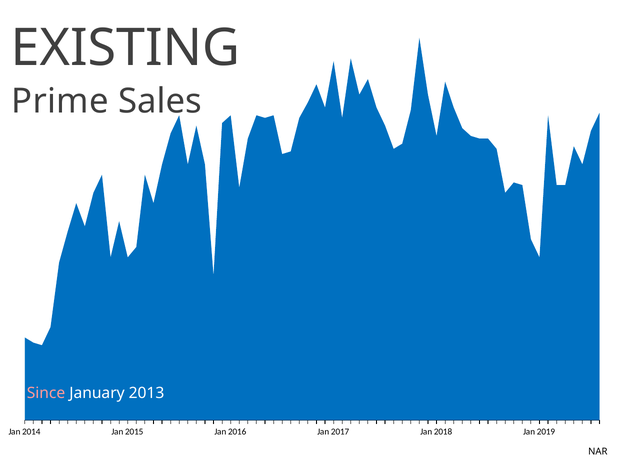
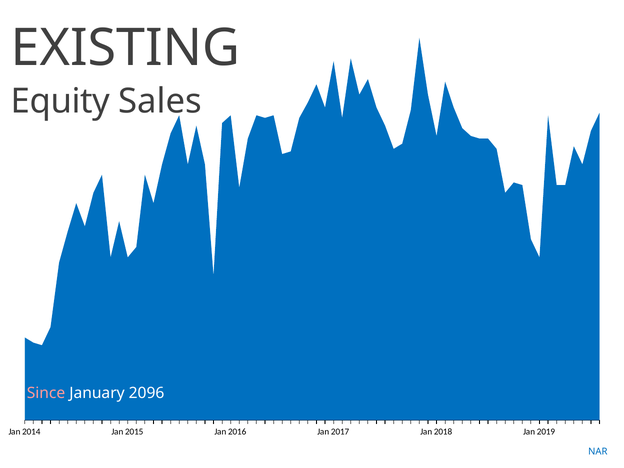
Prime: Prime -> Equity
2013: 2013 -> 2096
NAR colour: black -> blue
